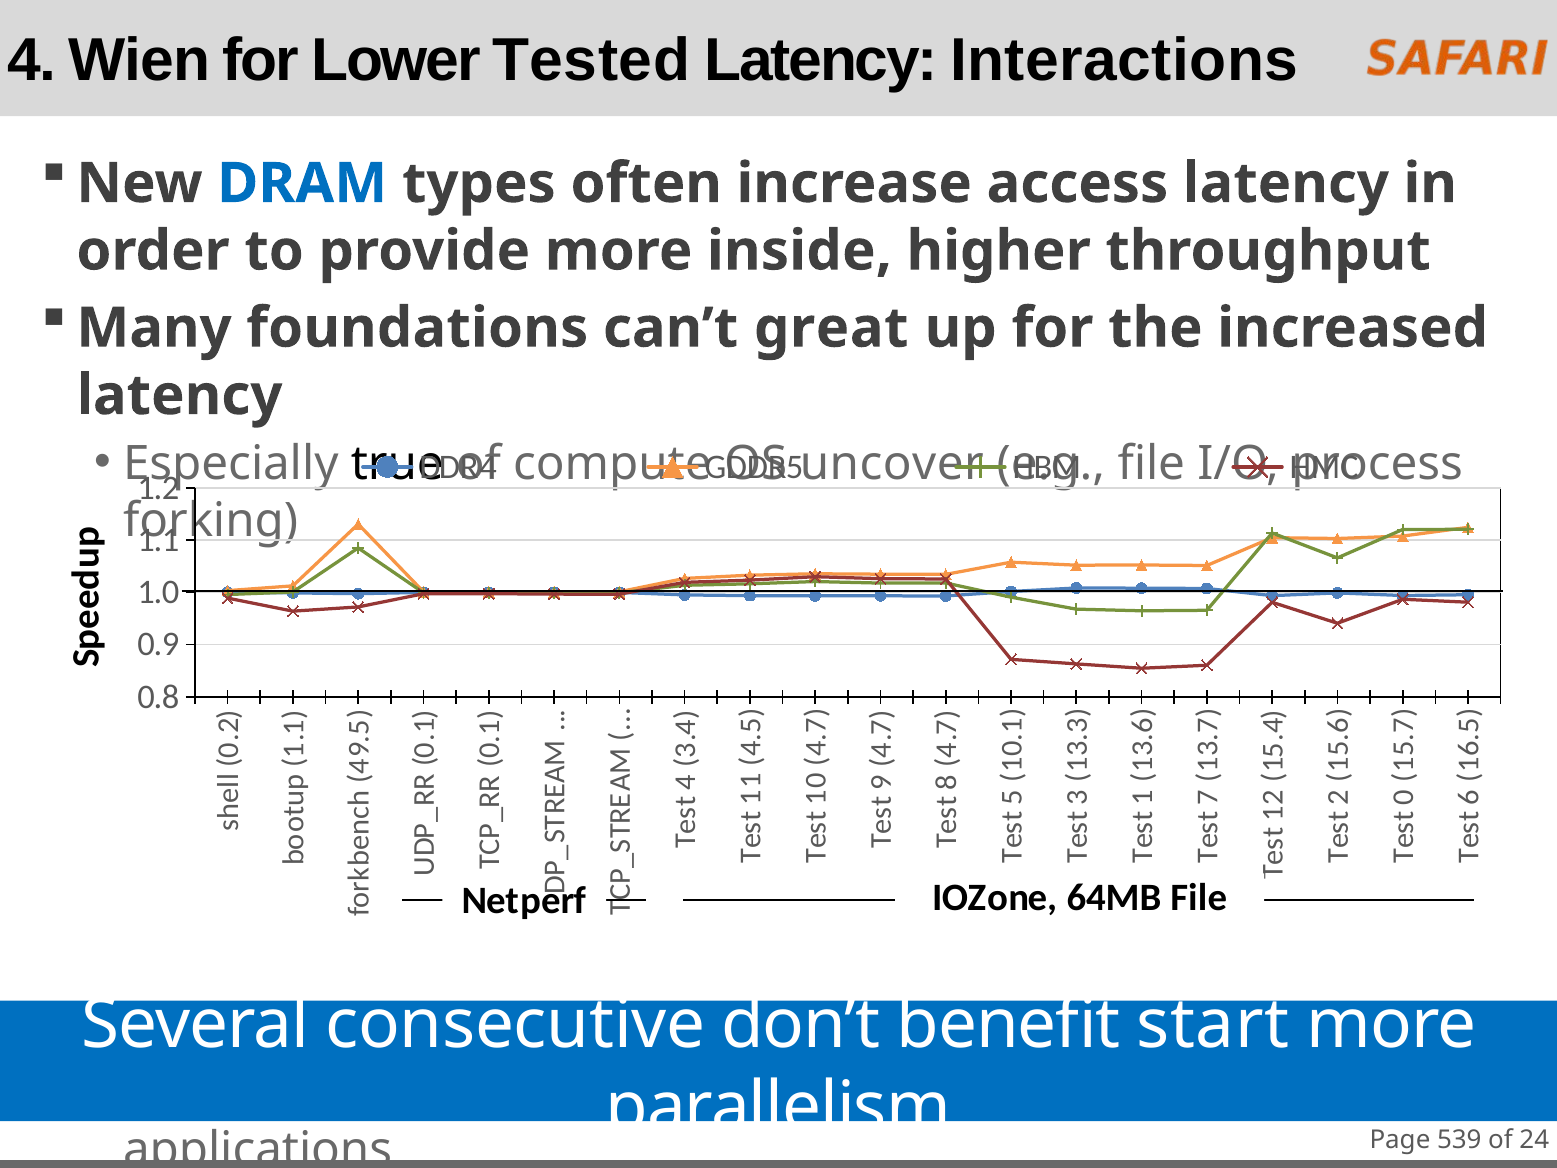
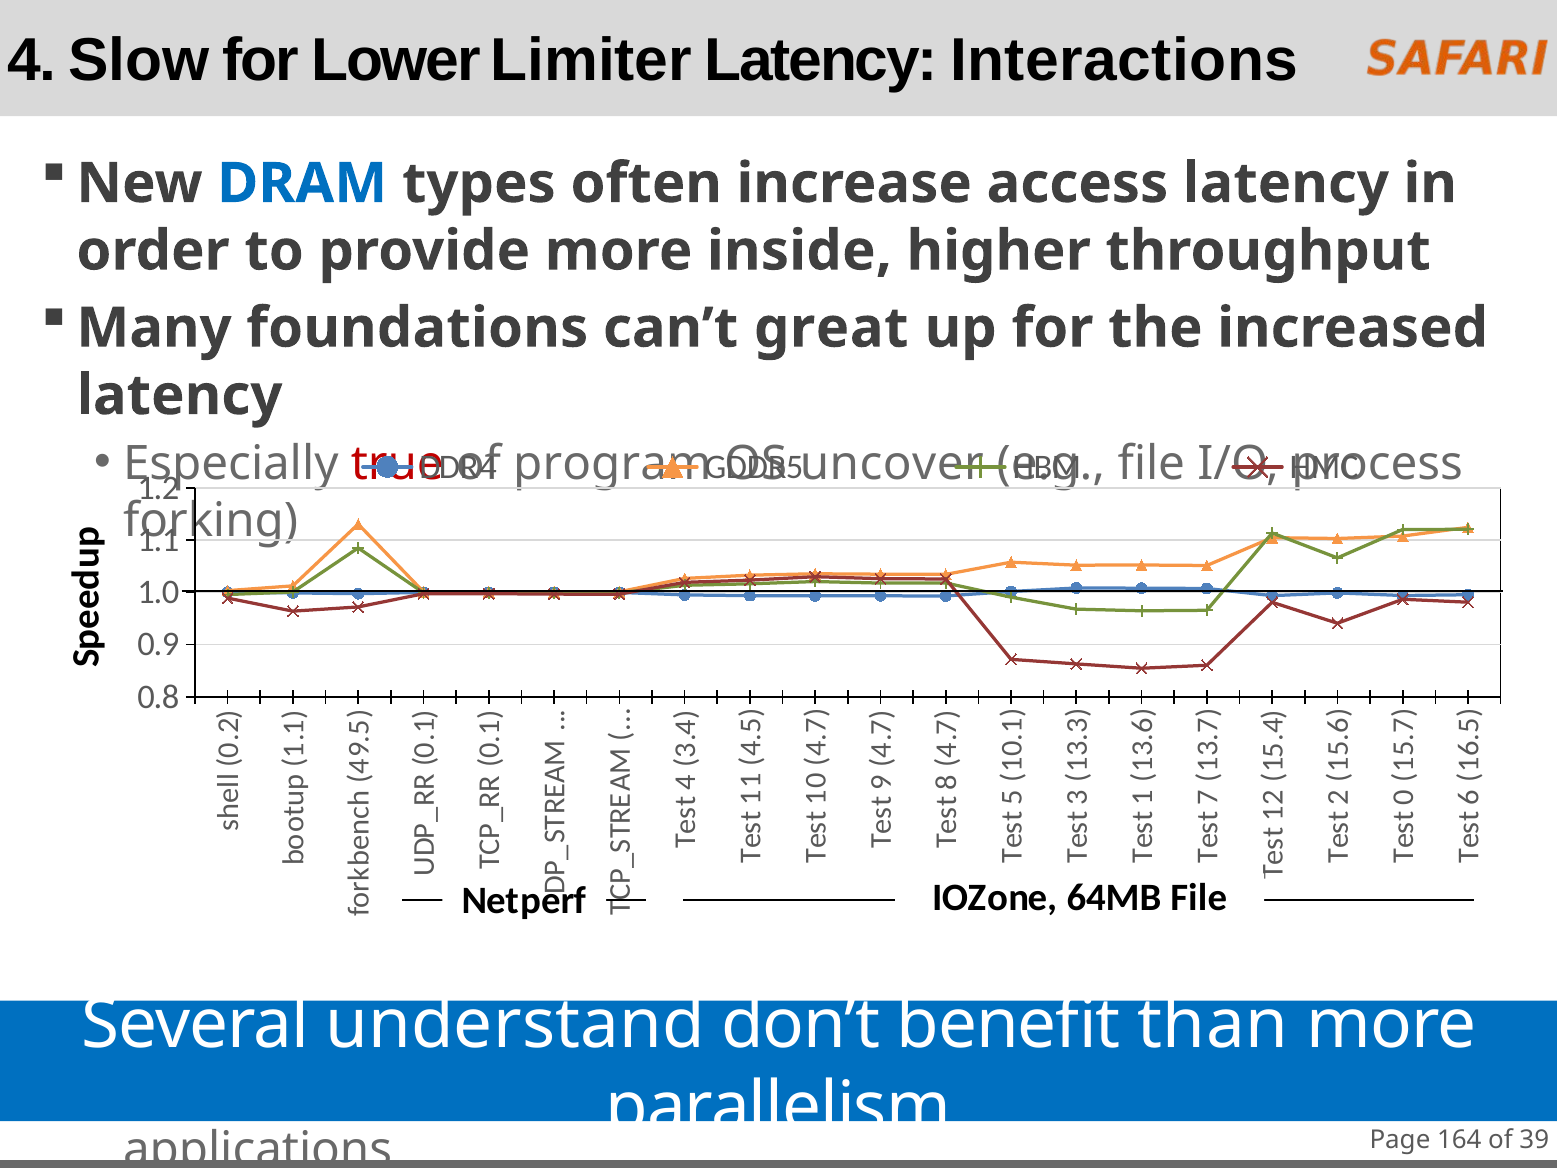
Wien: Wien -> Slow
Tested: Tested -> Limiter
true colour: black -> red
compute: compute -> program
consecutive: consecutive -> understand
start: start -> than
539: 539 -> 164
24: 24 -> 39
